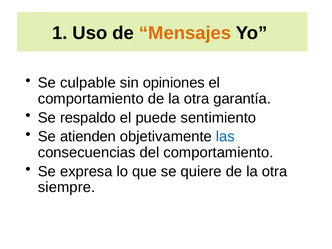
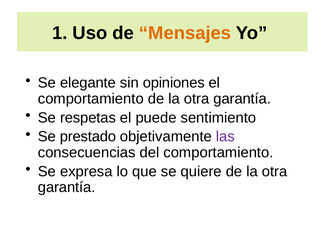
culpable: culpable -> elegante
respaldo: respaldo -> respetas
atienden: atienden -> prestado
las colour: blue -> purple
siempre at (67, 187): siempre -> garantía
